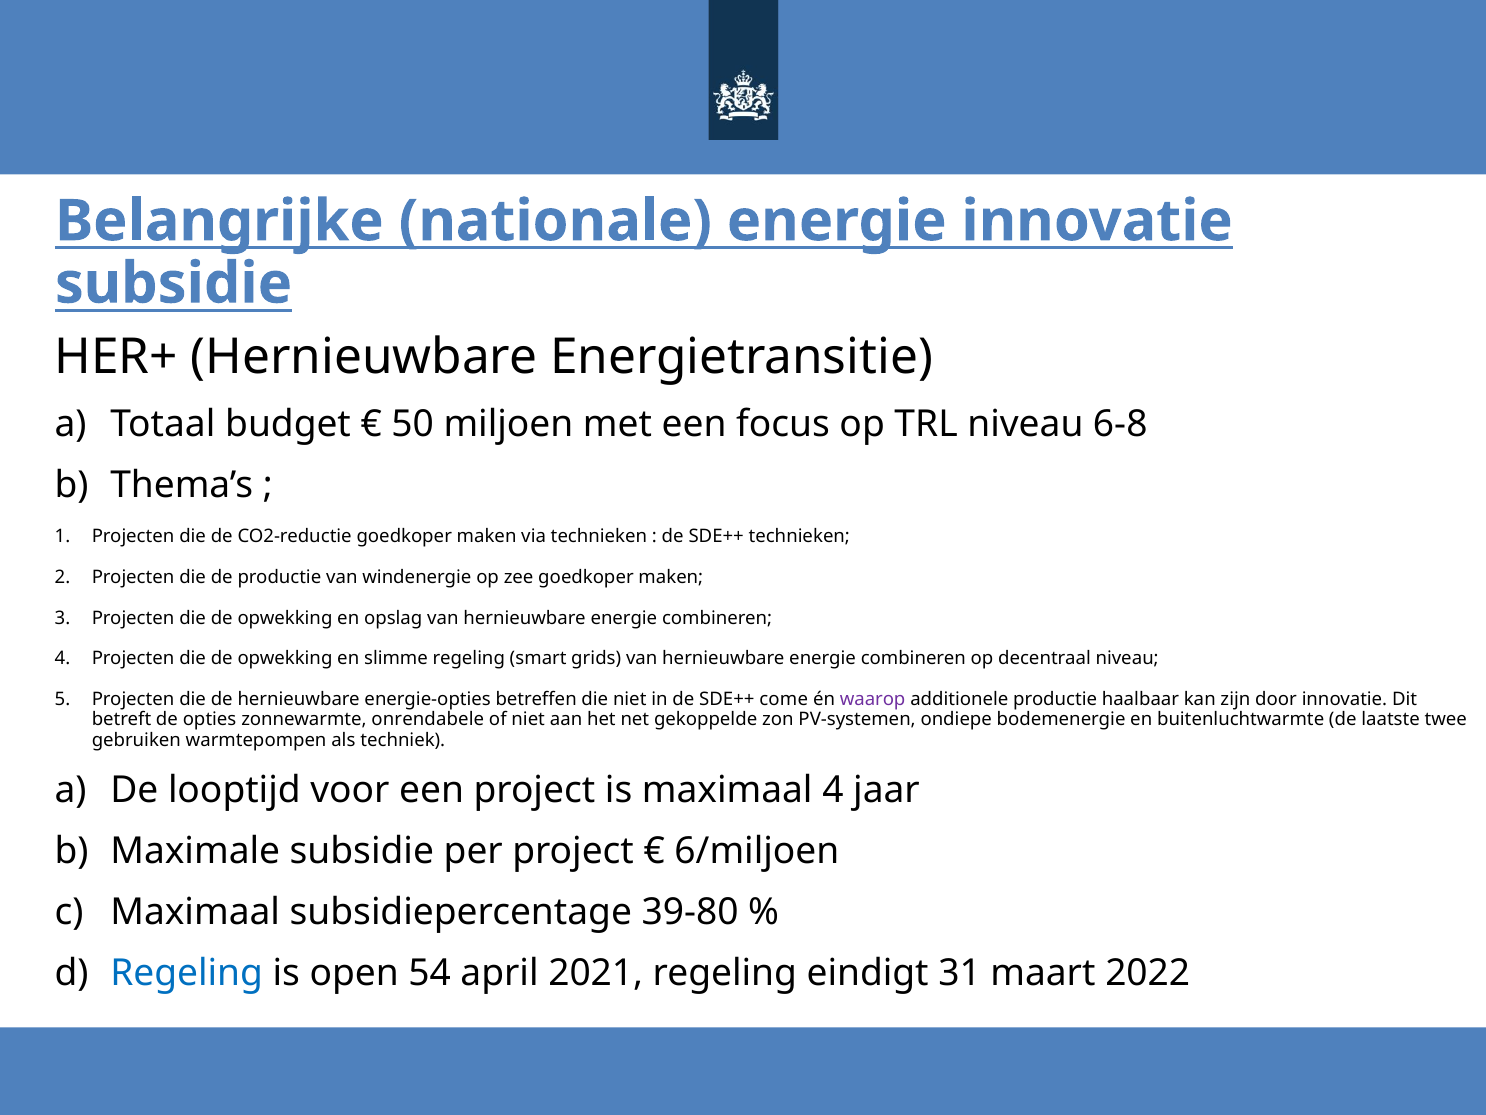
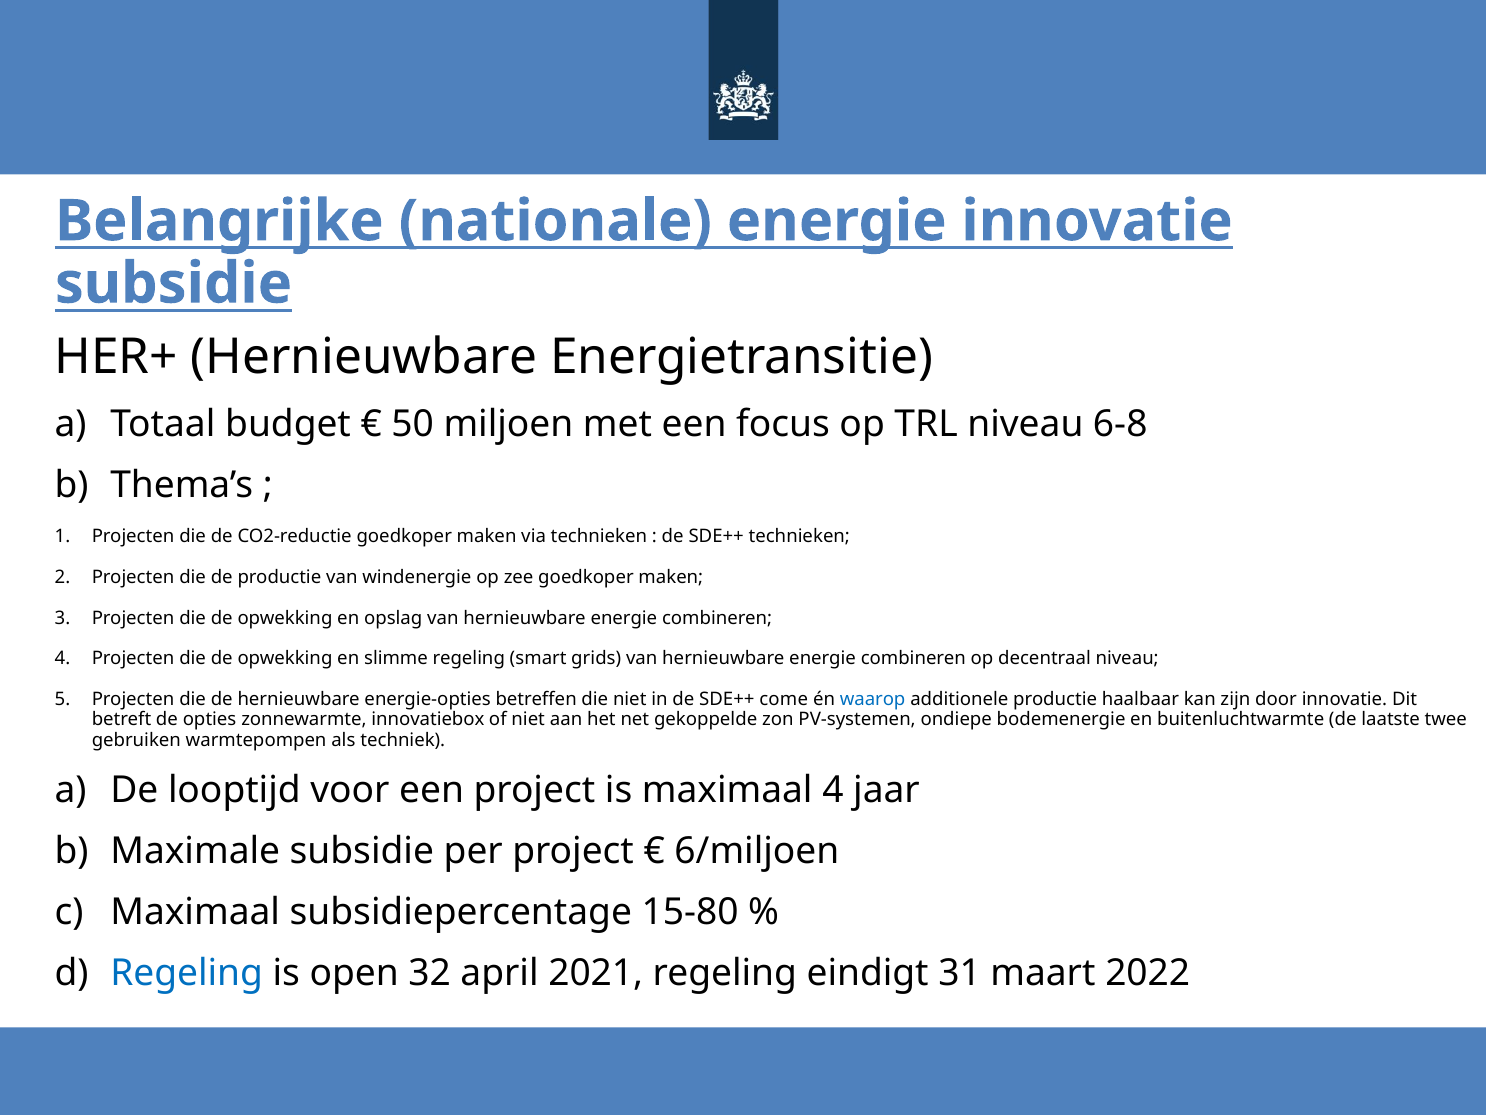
waarop colour: purple -> blue
onrendabele: onrendabele -> innovatiebox
39-80: 39-80 -> 15-80
54: 54 -> 32
